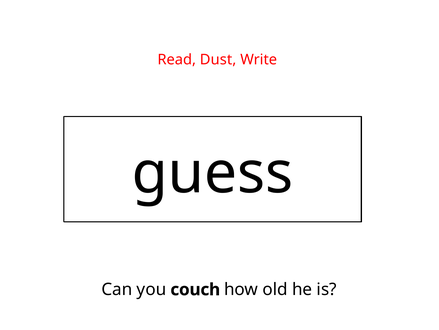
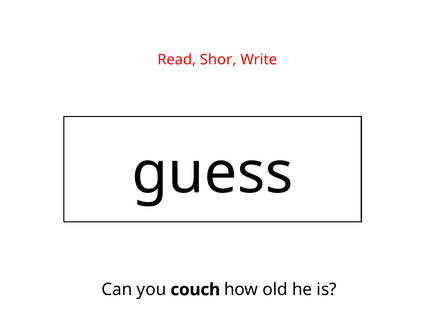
Dust: Dust -> Shor
